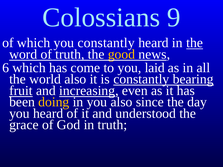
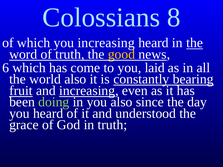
9: 9 -> 8
you constantly: constantly -> increasing
doing colour: yellow -> light green
